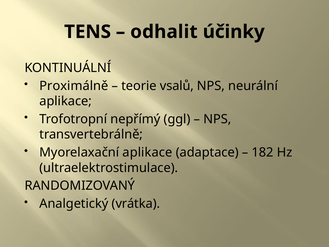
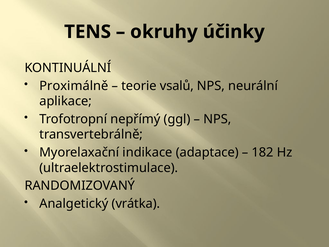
odhalit: odhalit -> okruhy
Myorelaxační aplikace: aplikace -> indikace
